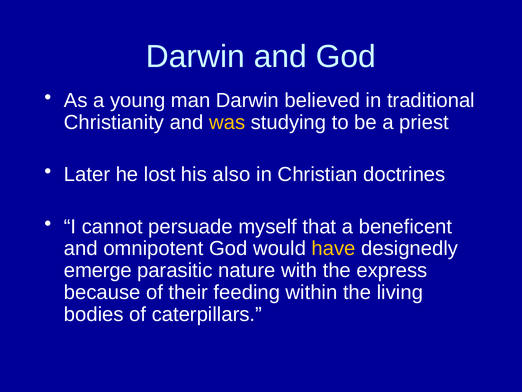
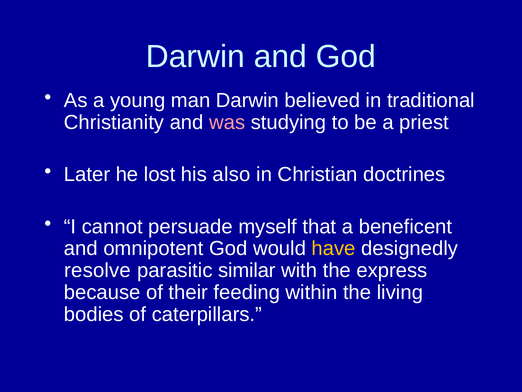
was colour: yellow -> pink
emerge: emerge -> resolve
nature: nature -> similar
